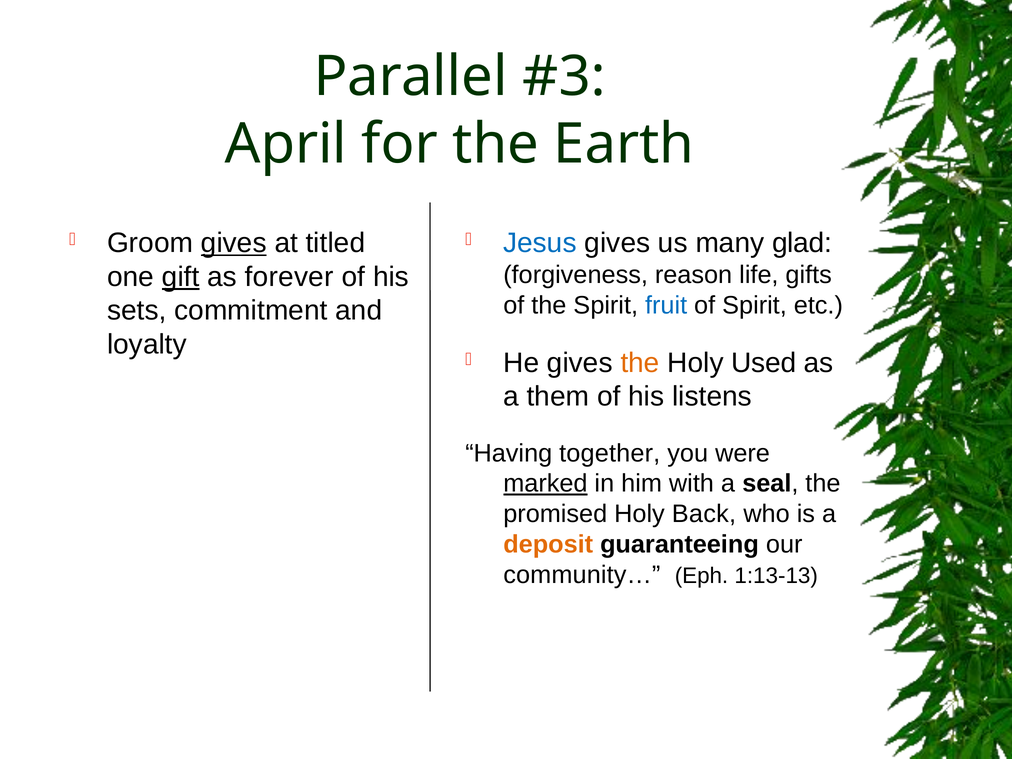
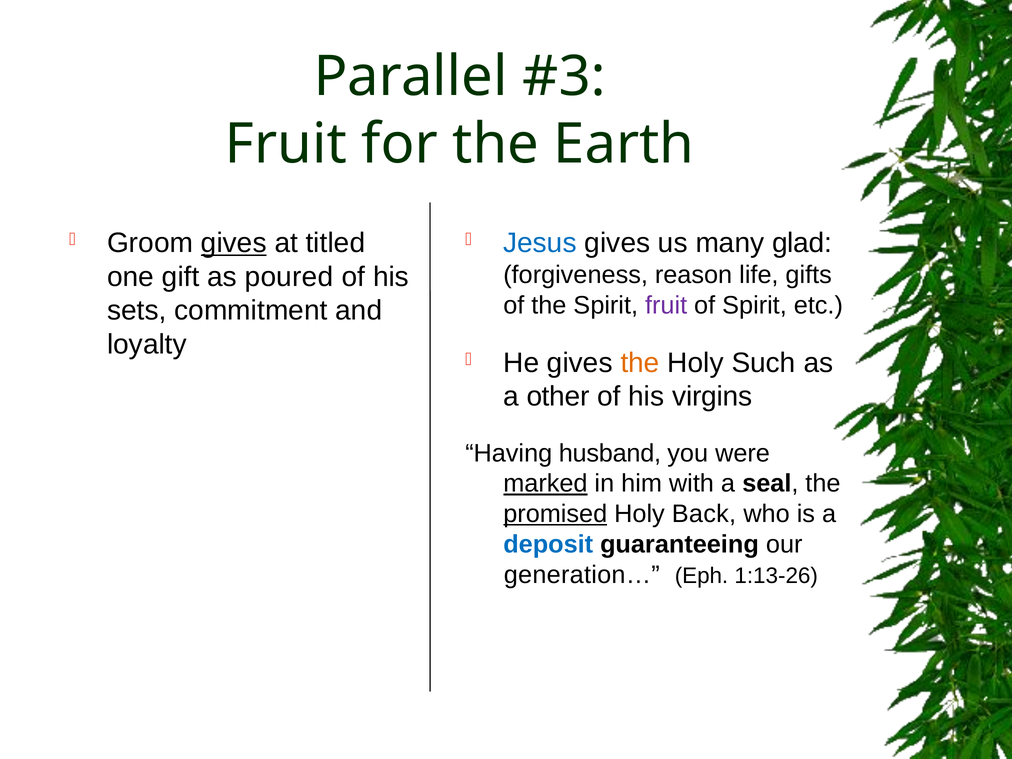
April at (286, 144): April -> Fruit
gift underline: present -> none
forever: forever -> poured
fruit at (666, 305) colour: blue -> purple
Used: Used -> Such
them: them -> other
listens: listens -> virgins
together: together -> husband
promised underline: none -> present
deposit colour: orange -> blue
community…: community… -> generation…
1:13-13: 1:13-13 -> 1:13-26
